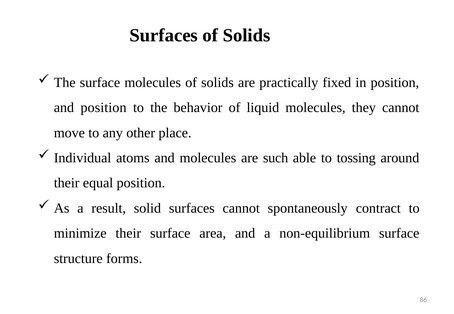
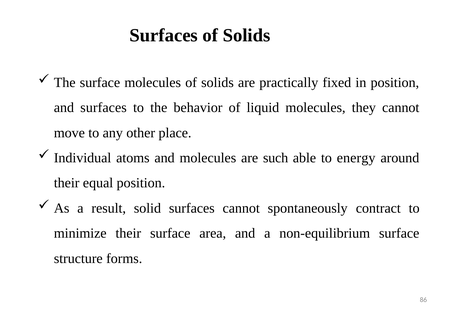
and position: position -> surfaces
tossing: tossing -> energy
